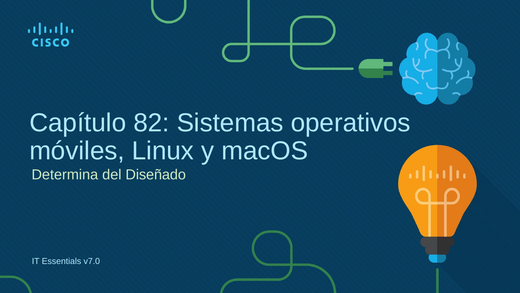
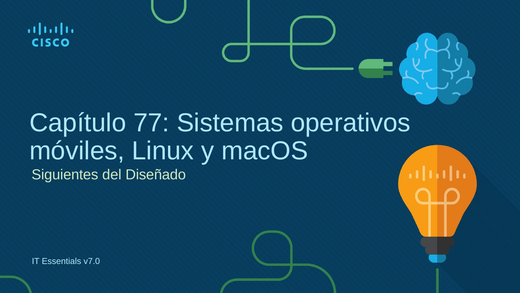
82: 82 -> 77
Determina: Determina -> Siguientes
